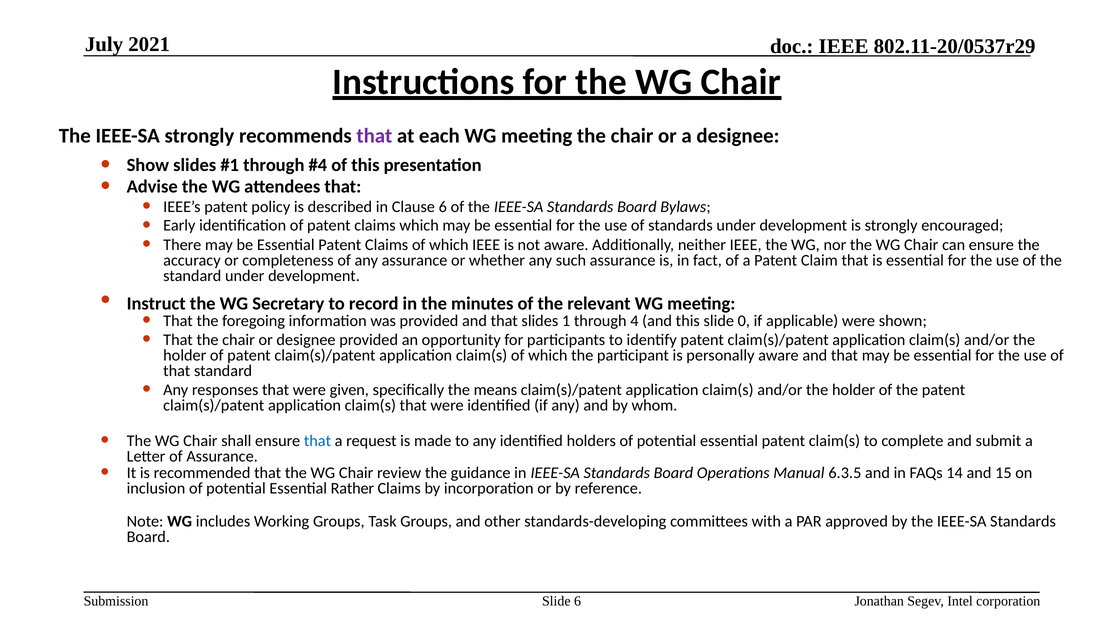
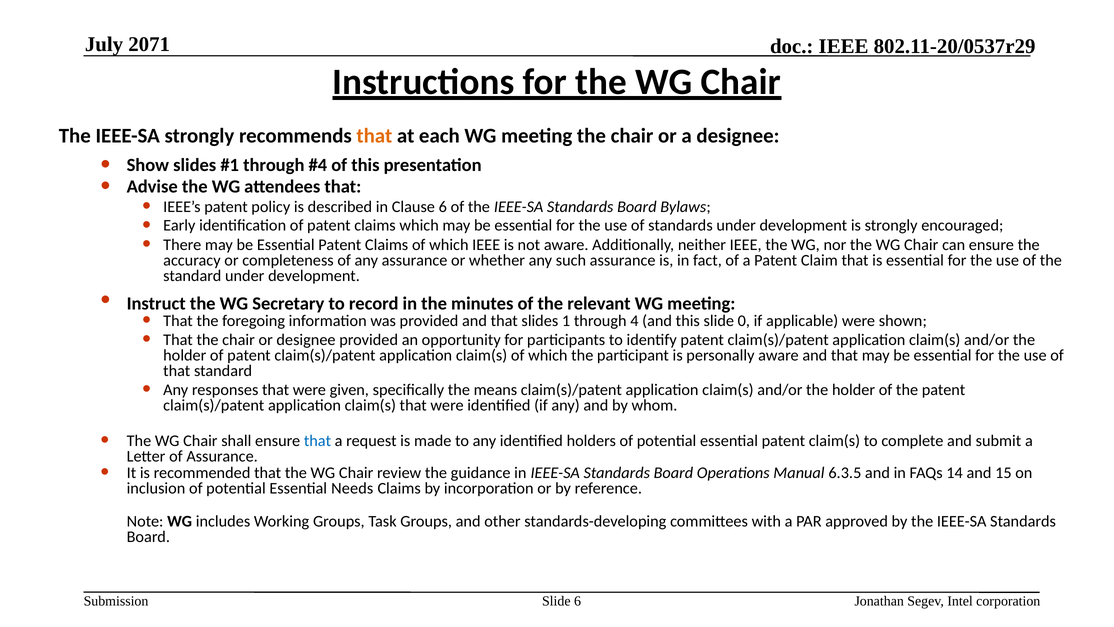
2021: 2021 -> 2071
that at (374, 136) colour: purple -> orange
Rather: Rather -> Needs
